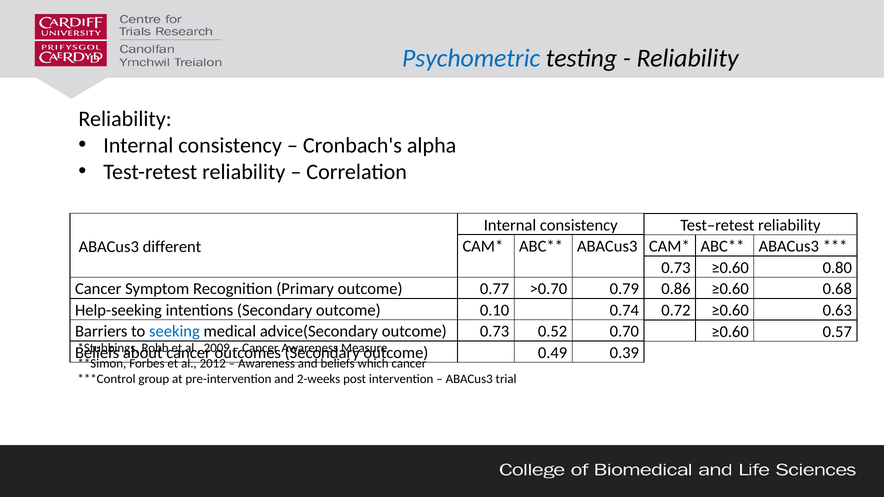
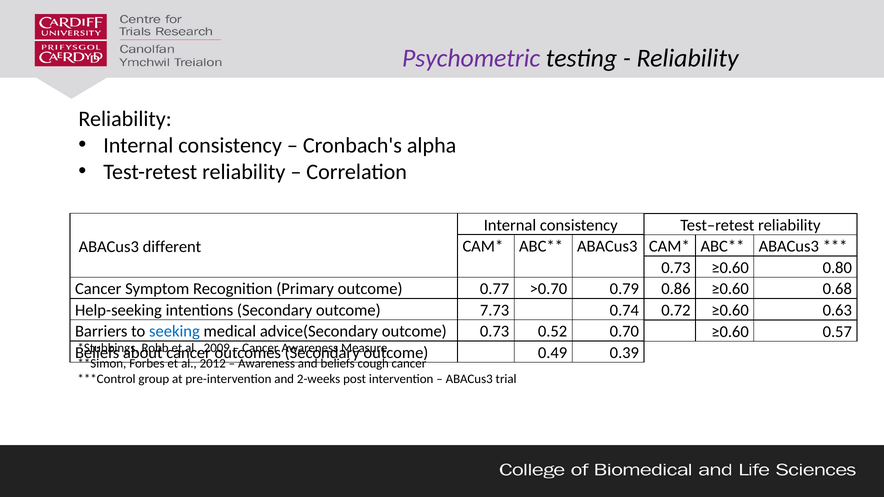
Psychometric colour: blue -> purple
0.10: 0.10 -> 7.73
which: which -> cough
